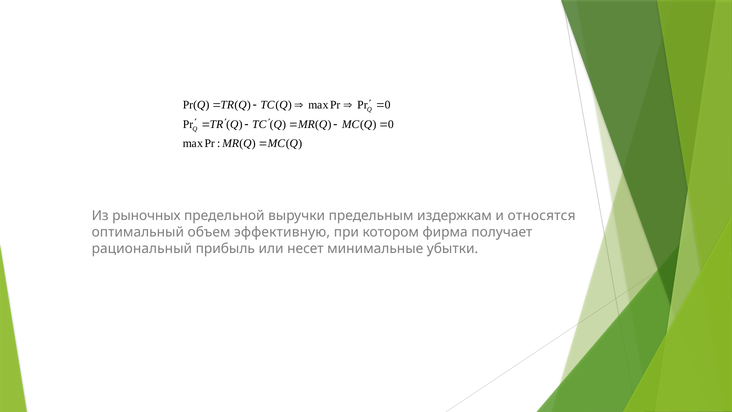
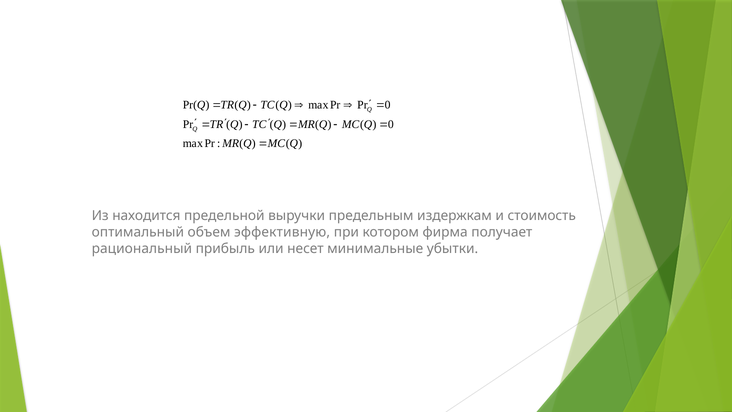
рыночных: рыночных -> находится
относятся: относятся -> стоимость
